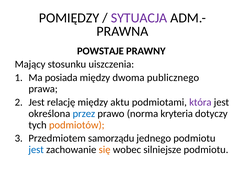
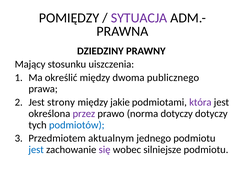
POWSTAJE: POWSTAJE -> DZIEDZINY
posiada: posiada -> określić
relację: relację -> strony
aktu: aktu -> jakie
przez colour: blue -> purple
norma kryteria: kryteria -> dotyczy
podmiotów colour: orange -> blue
samorządu: samorządu -> aktualnym
się colour: orange -> purple
